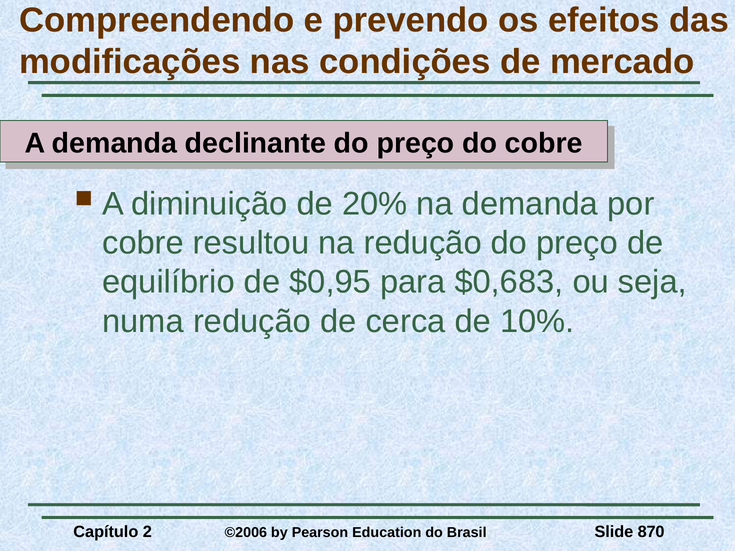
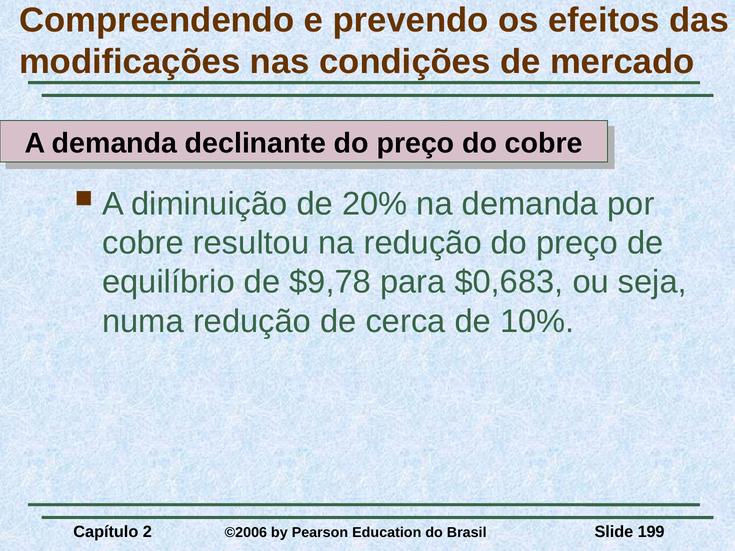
$0,95: $0,95 -> $9,78
870: 870 -> 199
